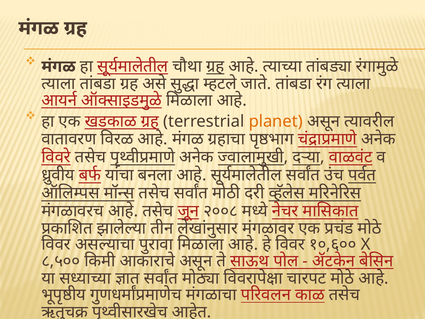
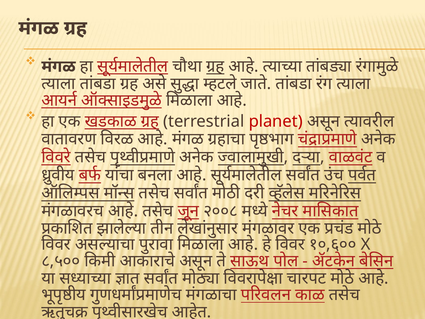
planet colour: orange -> red
